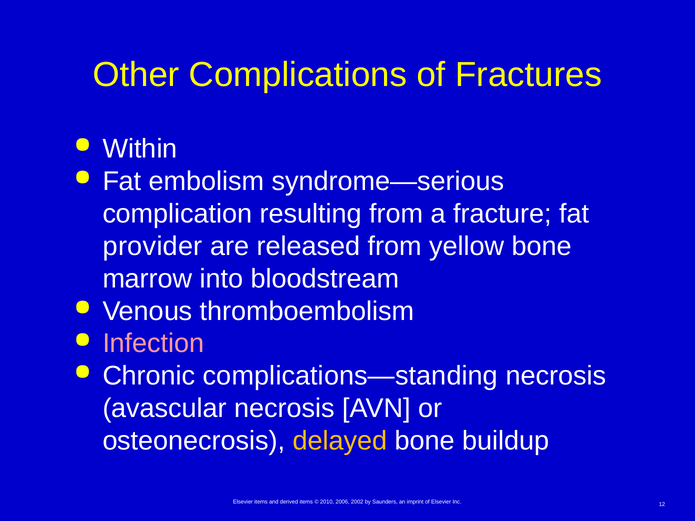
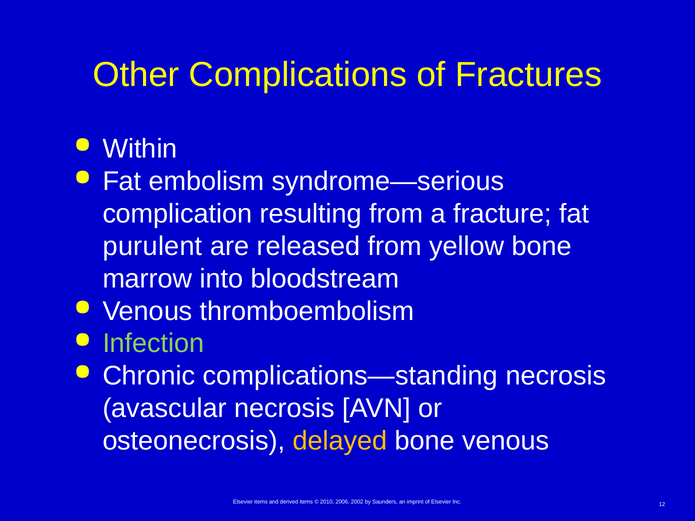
provider: provider -> purulent
Infection colour: pink -> light green
bone buildup: buildup -> venous
